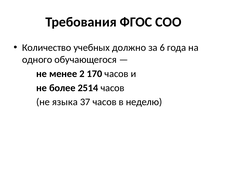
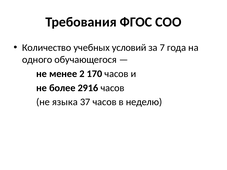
должно: должно -> условий
6: 6 -> 7
2514: 2514 -> 2916
